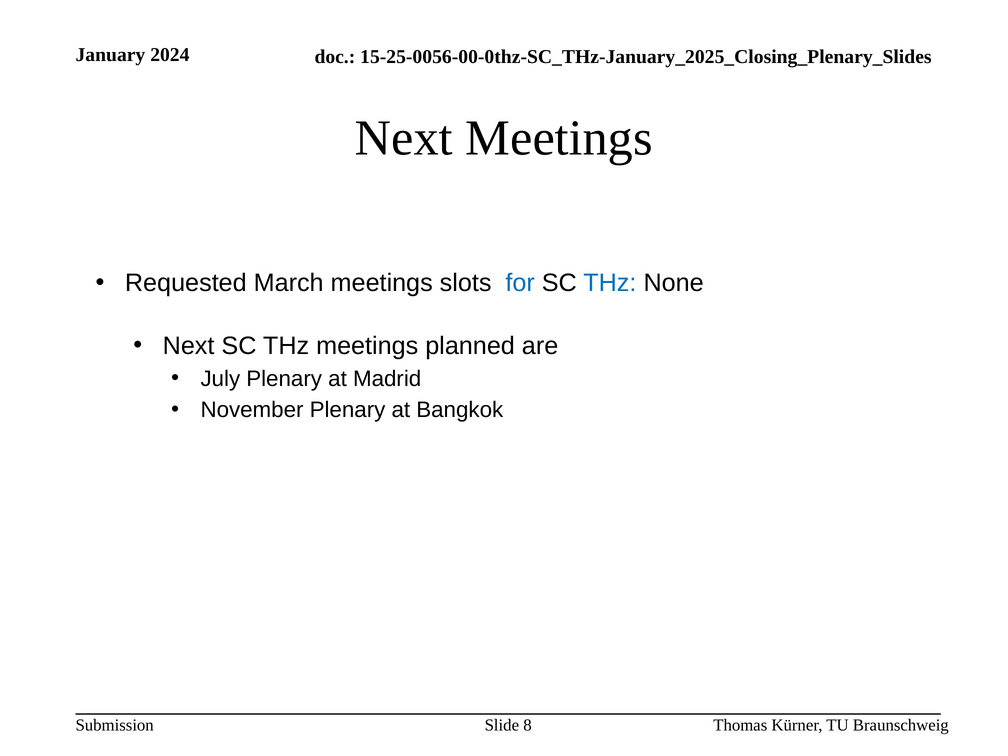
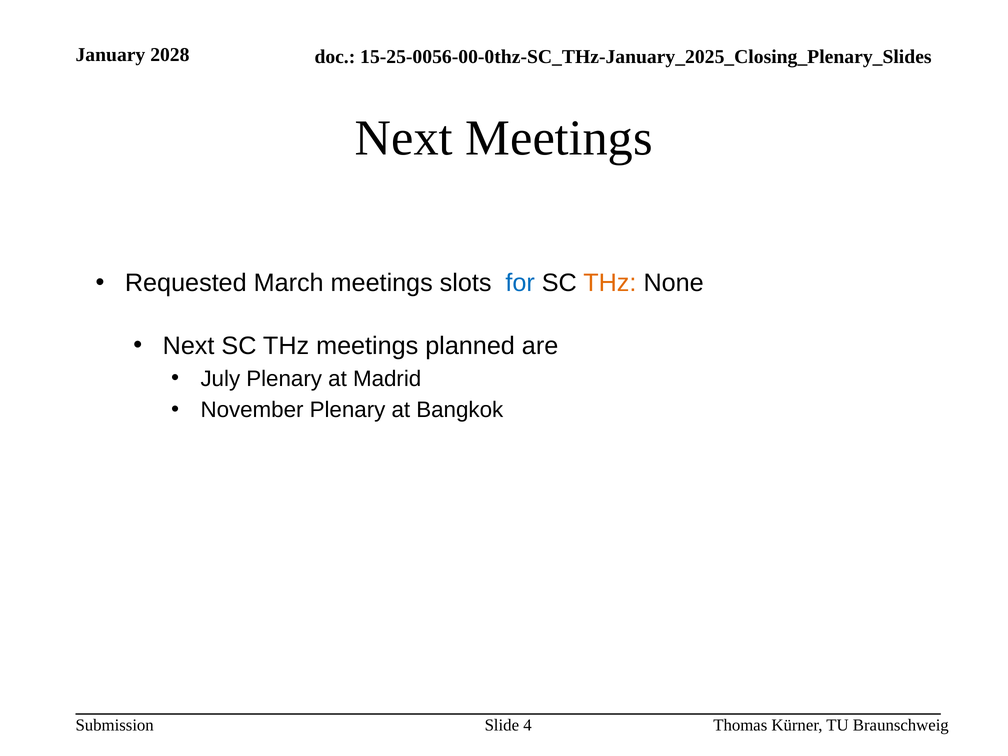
2024: 2024 -> 2028
THz at (610, 283) colour: blue -> orange
8: 8 -> 4
